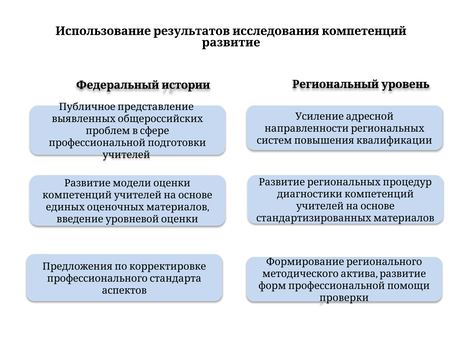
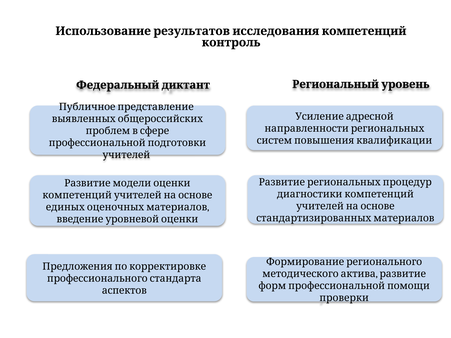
развитие at (231, 42): развитие -> контроль
истории: истории -> диктант
